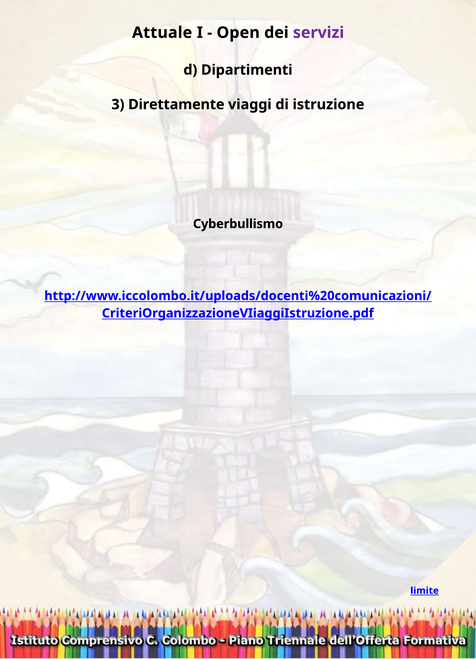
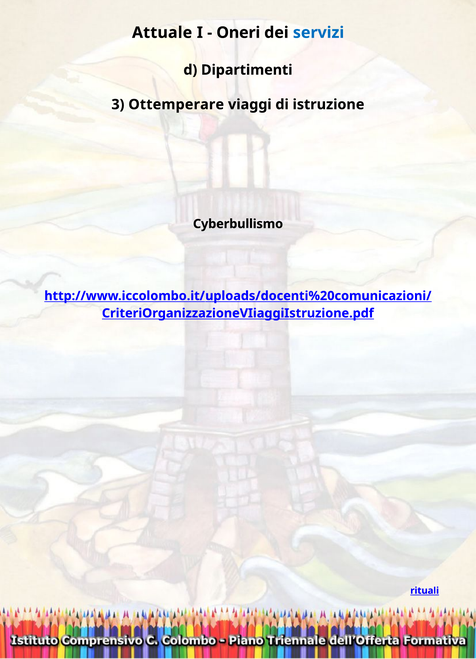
Open: Open -> Oneri
servizi colour: purple -> blue
Direttamente: Direttamente -> Ottemperare
limite: limite -> rituali
